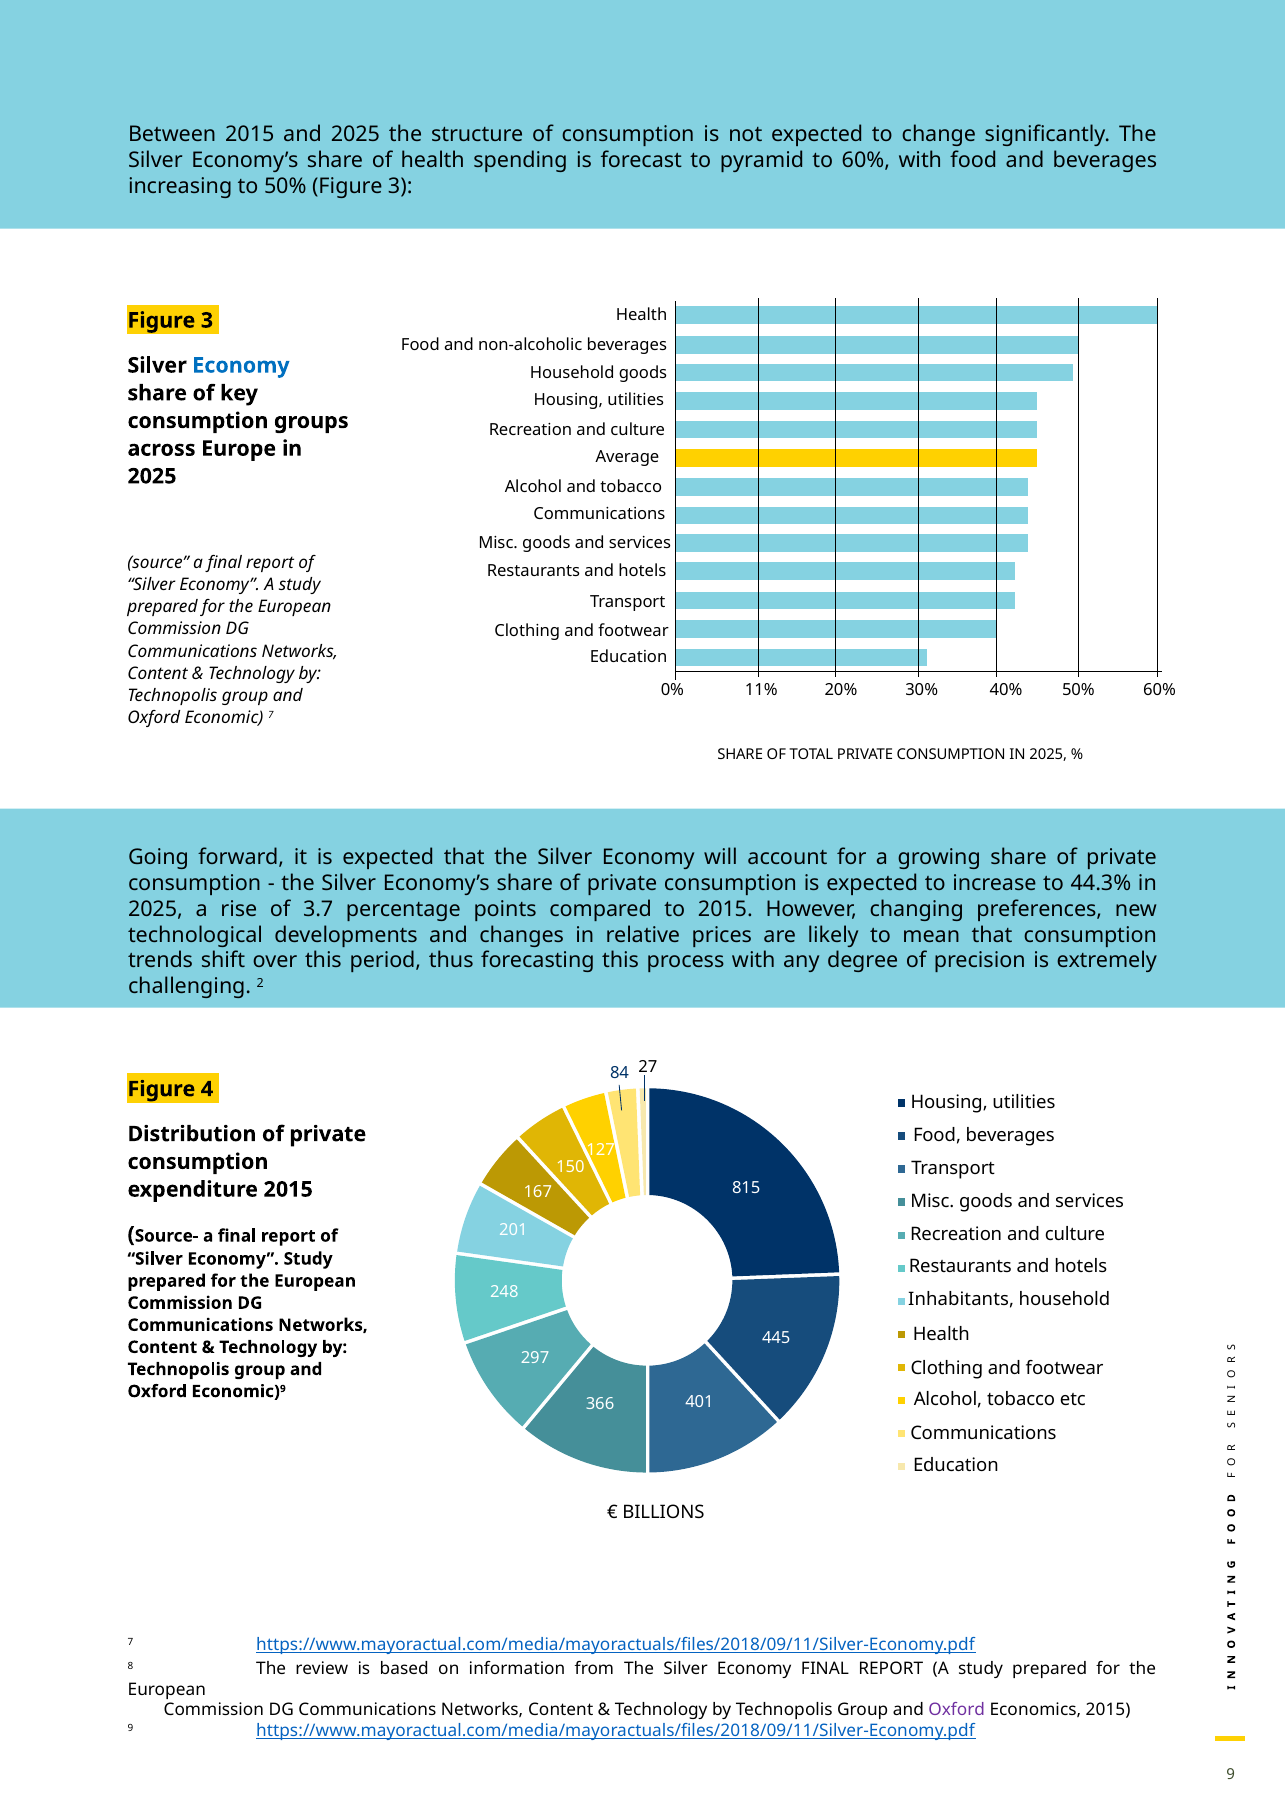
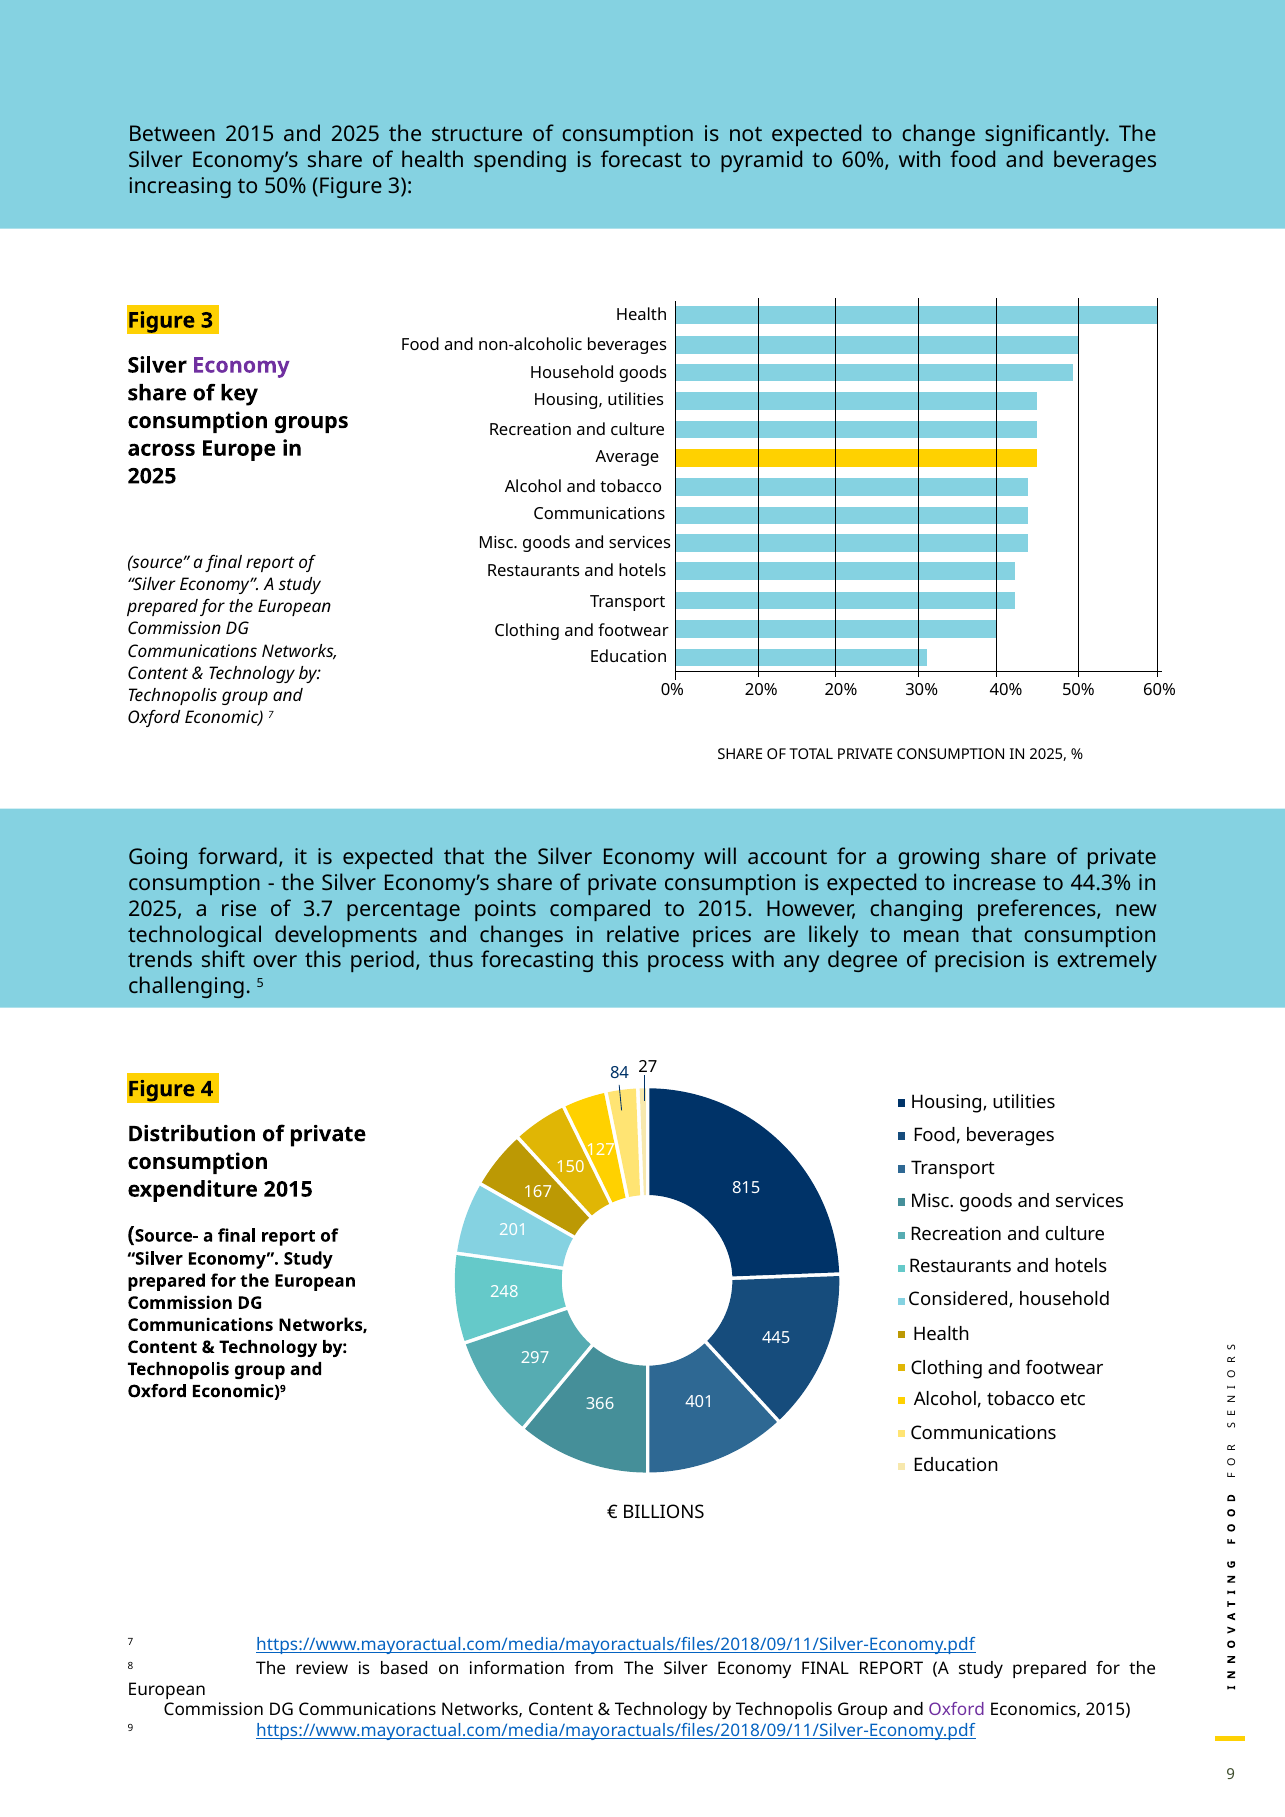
Economy at (241, 366) colour: blue -> purple
11% at (761, 690): 11% -> 20%
2: 2 -> 5
Inhabitants: Inhabitants -> Considered
